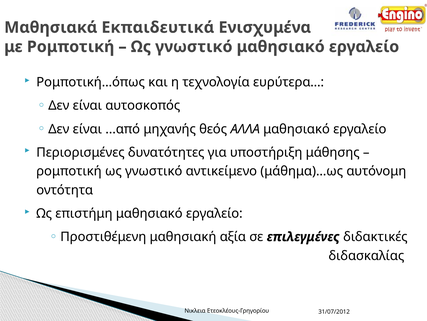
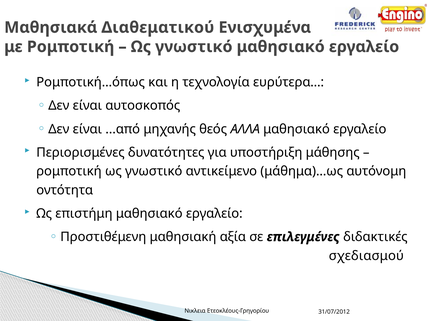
Εκπαιδευτικά: Εκπαιδευτικά -> Διαθεματικού
διδασκαλίας: διδασκαλίας -> σχεδιασμού
